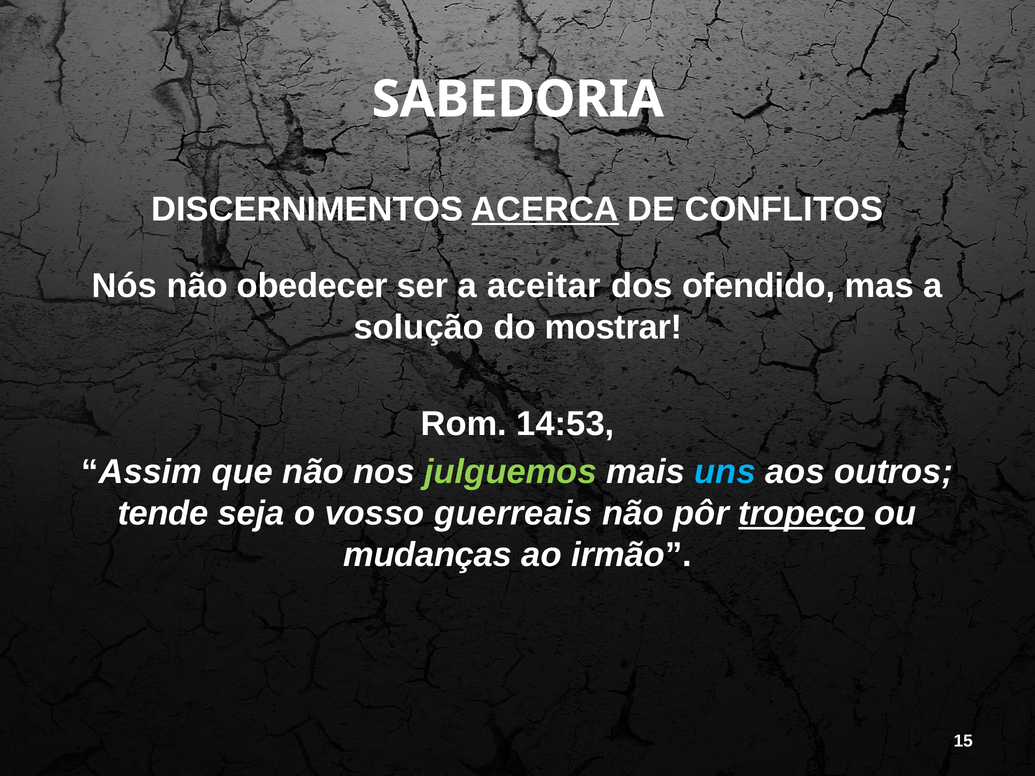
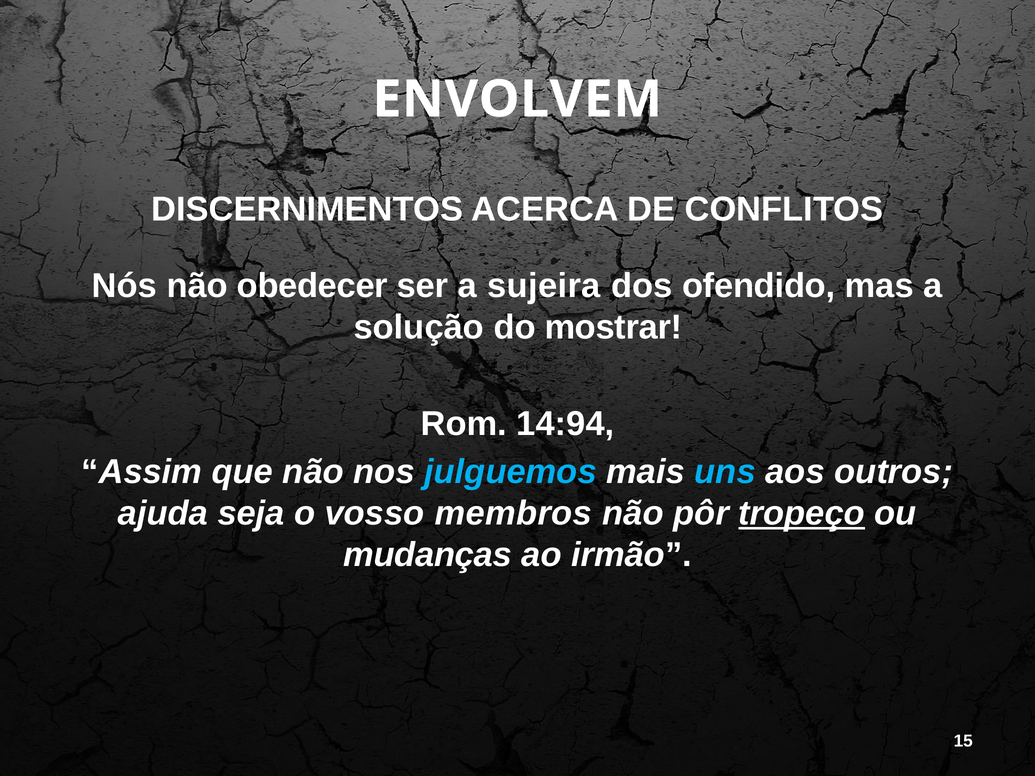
SABEDORIA: SABEDORIA -> ENVOLVEM
ACERCA underline: present -> none
aceitar: aceitar -> sujeira
14:53: 14:53 -> 14:94
julguemos colour: light green -> light blue
tende: tende -> ajuda
guerreais: guerreais -> membros
